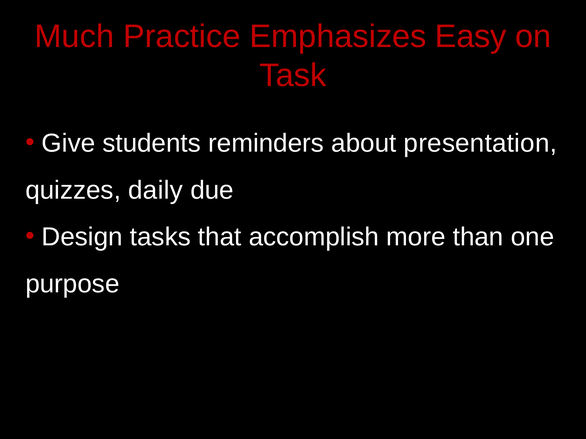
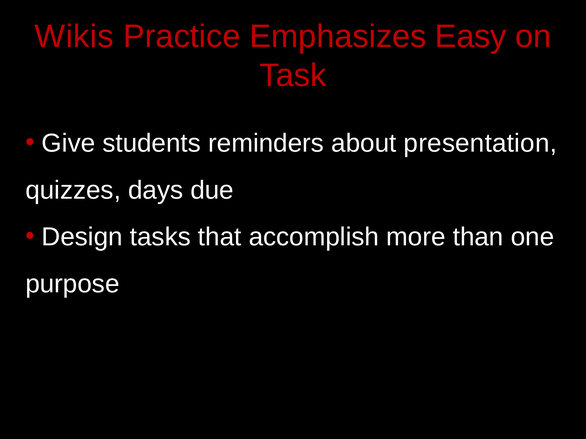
Much: Much -> Wikis
daily: daily -> days
